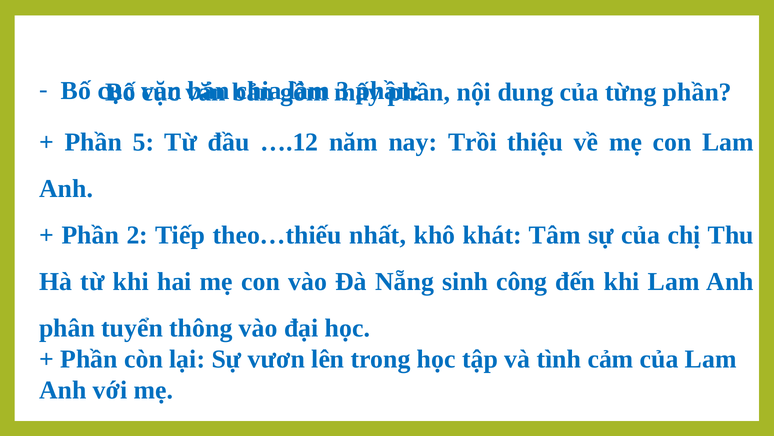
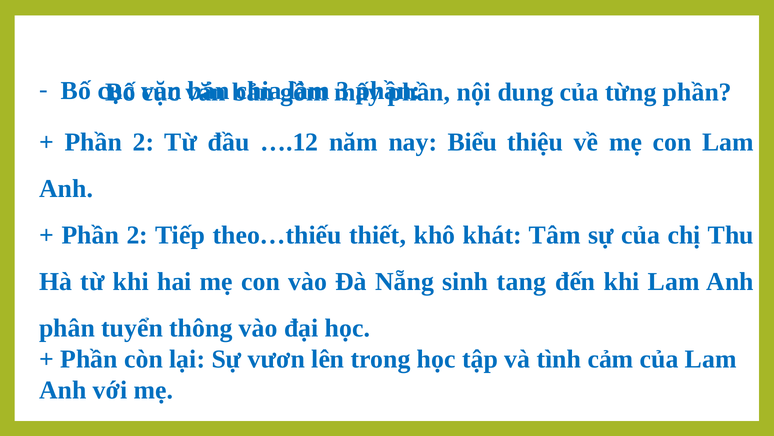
5 at (143, 142): 5 -> 2
Trồi: Trồi -> Biểu
nhất: nhất -> thiết
công: công -> tang
